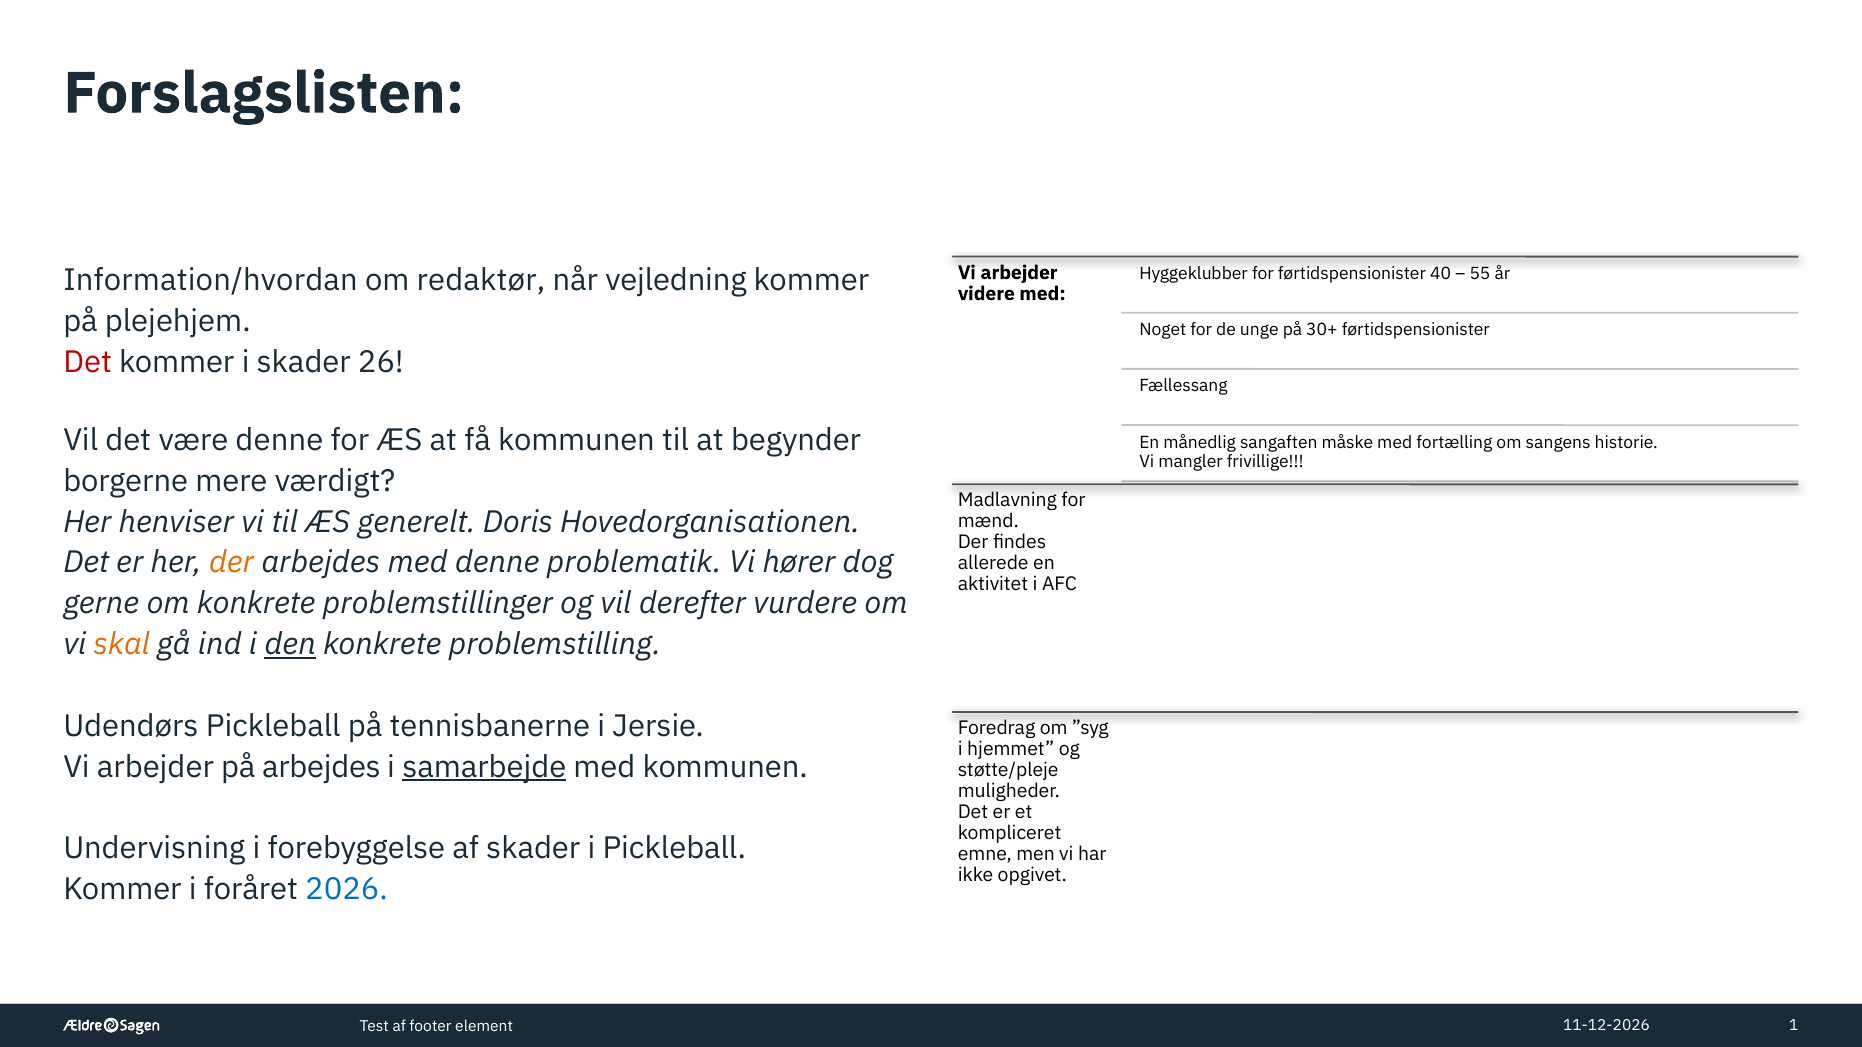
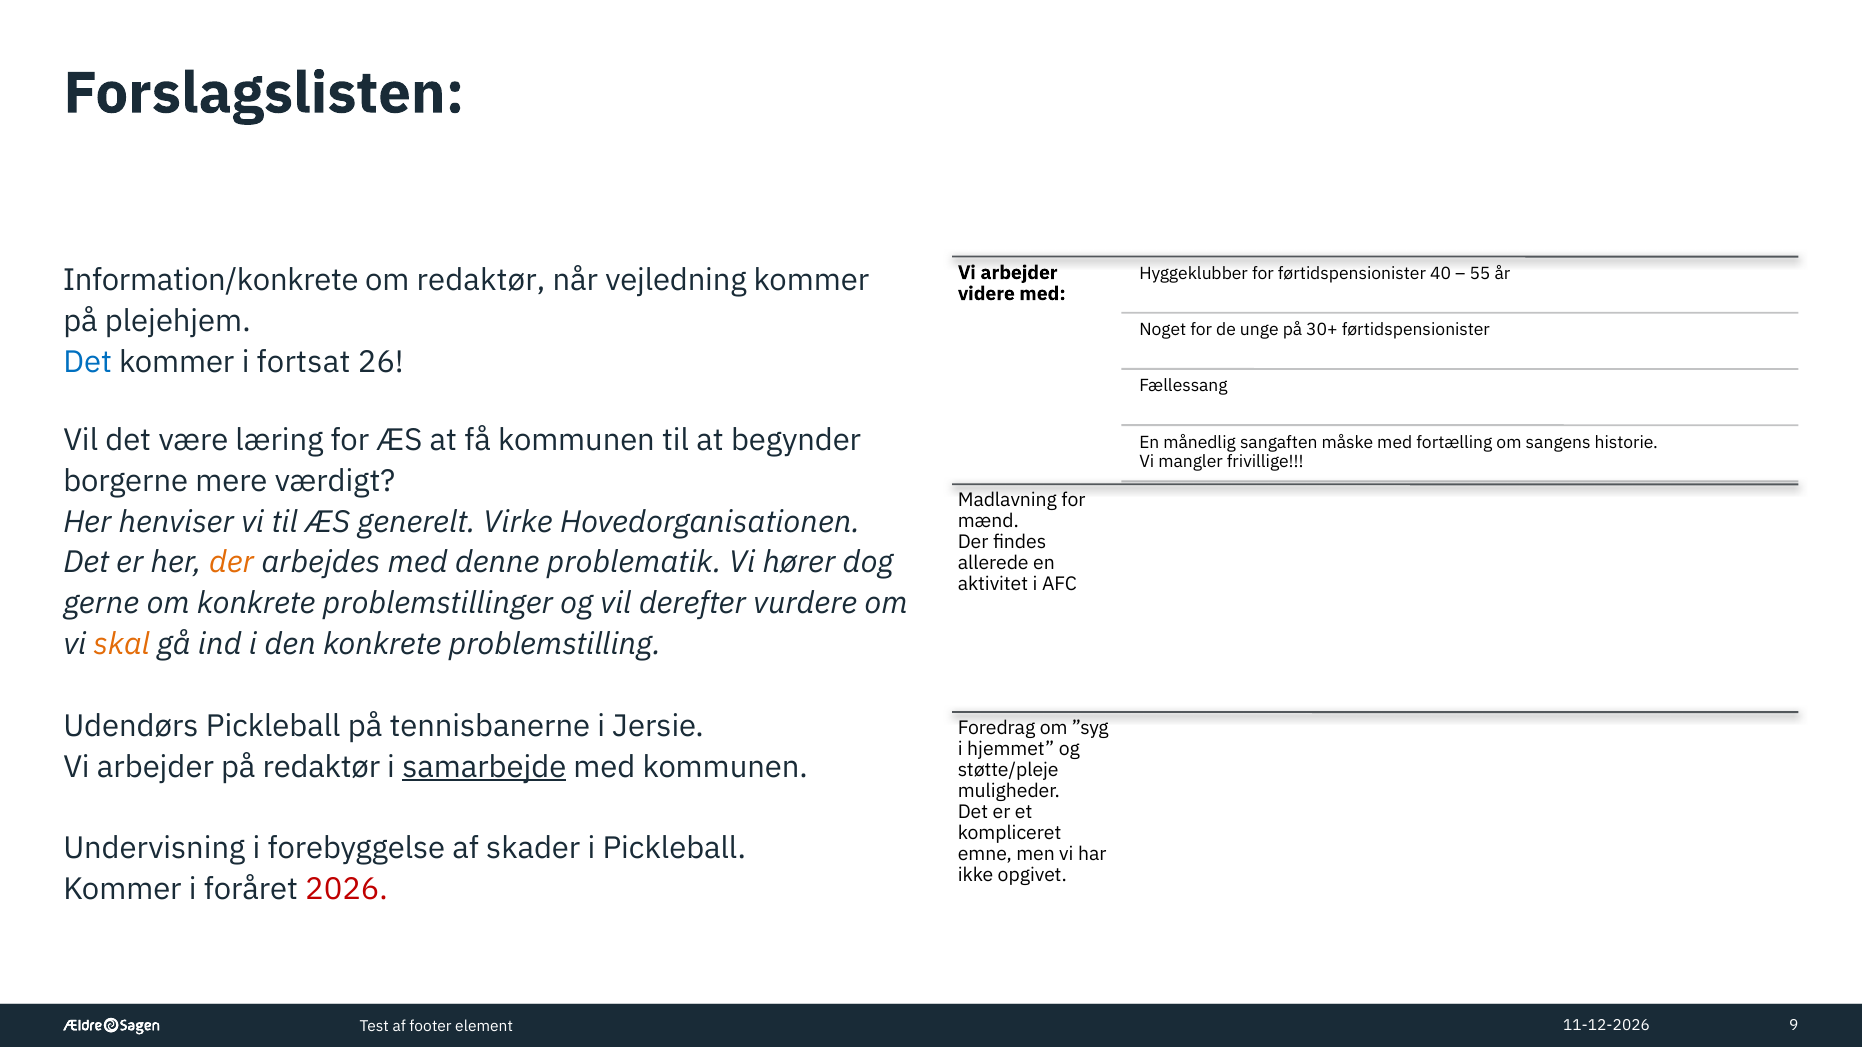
Information/hvordan: Information/hvordan -> Information/konkrete
Det at (88, 362) colour: red -> blue
i skader: skader -> fortsat
være denne: denne -> læring
Doris: Doris -> Virke
den underline: present -> none
på arbejdes: arbejdes -> redaktør
2026 colour: blue -> red
1: 1 -> 9
